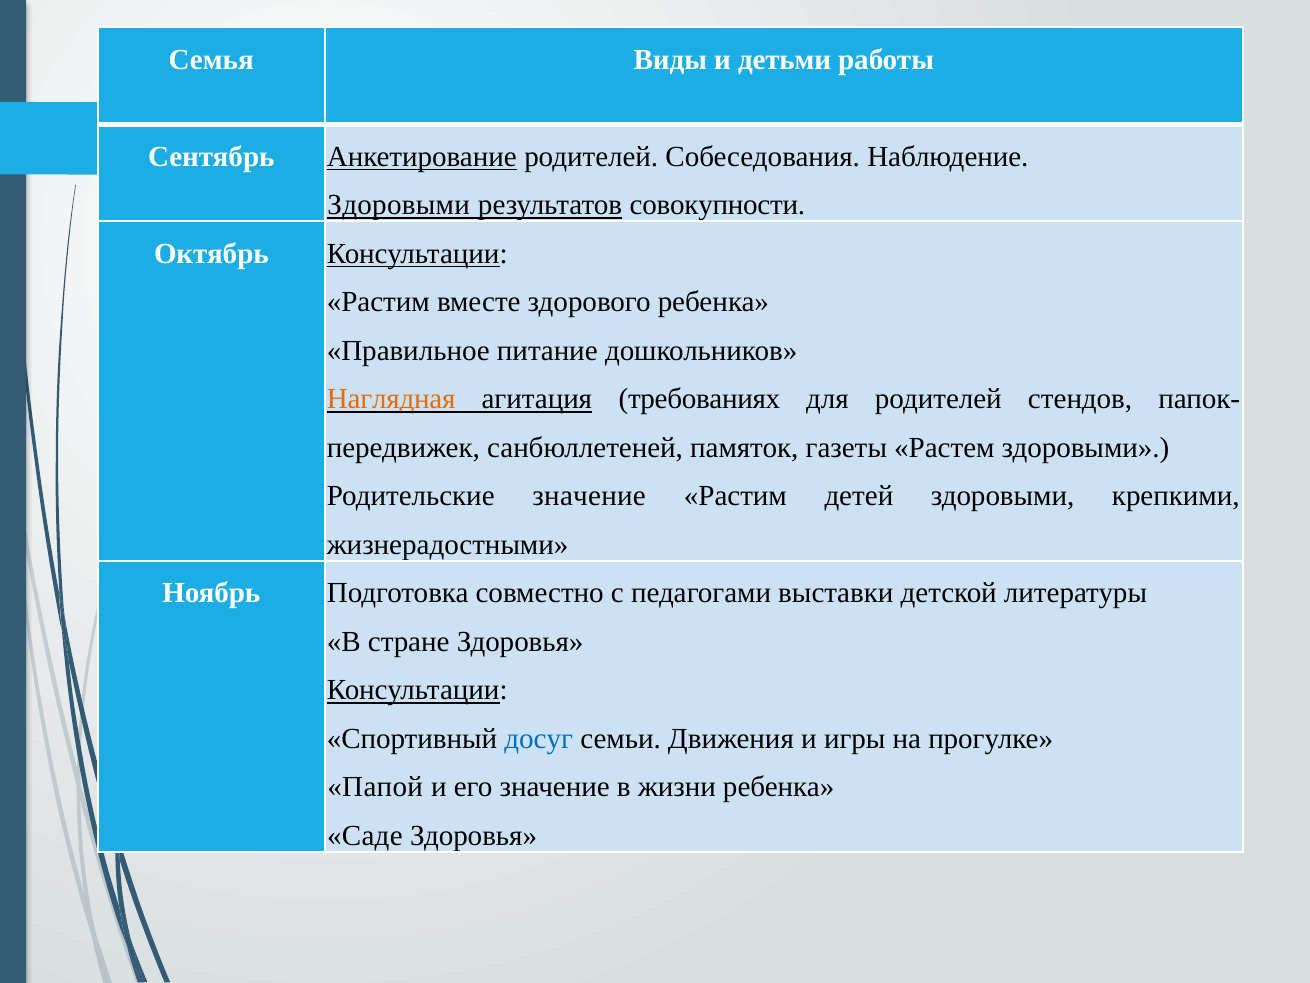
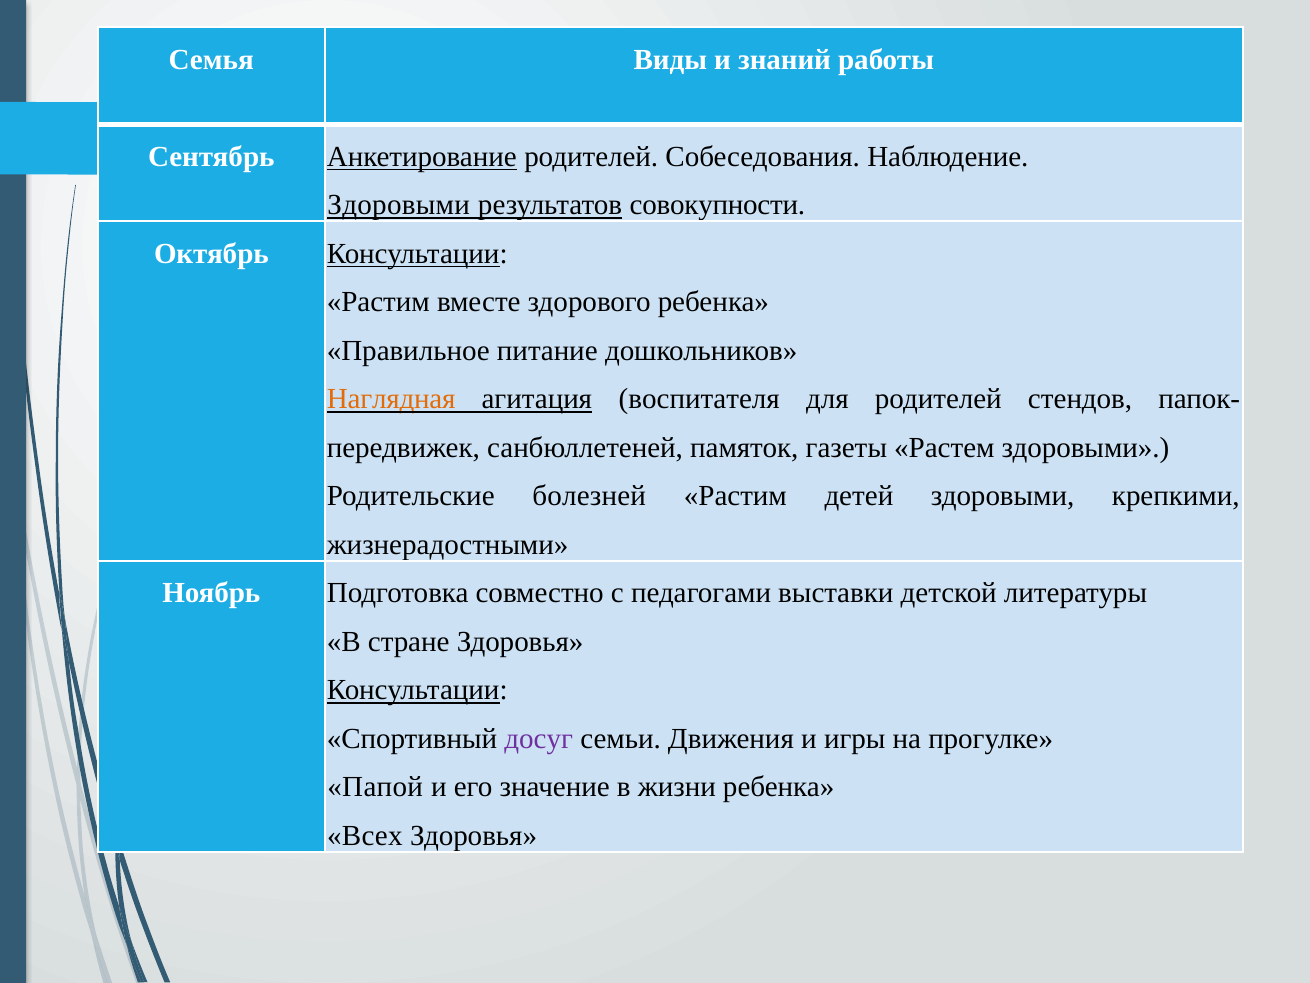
детьми: детьми -> знаний
требованиях: требованиях -> воспитателя
Родительские значение: значение -> болезней
досуг colour: blue -> purple
Саде: Саде -> Всех
